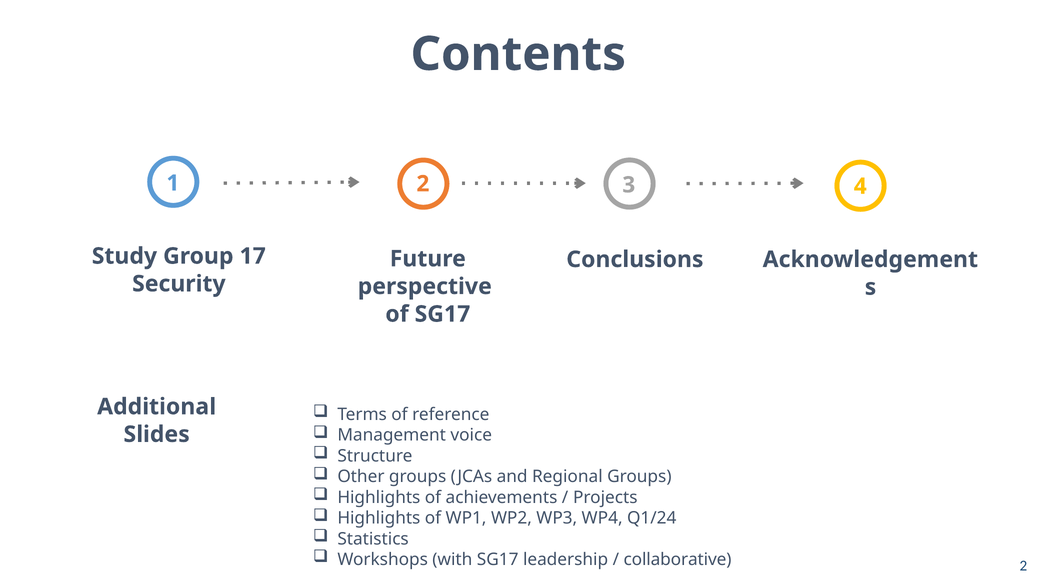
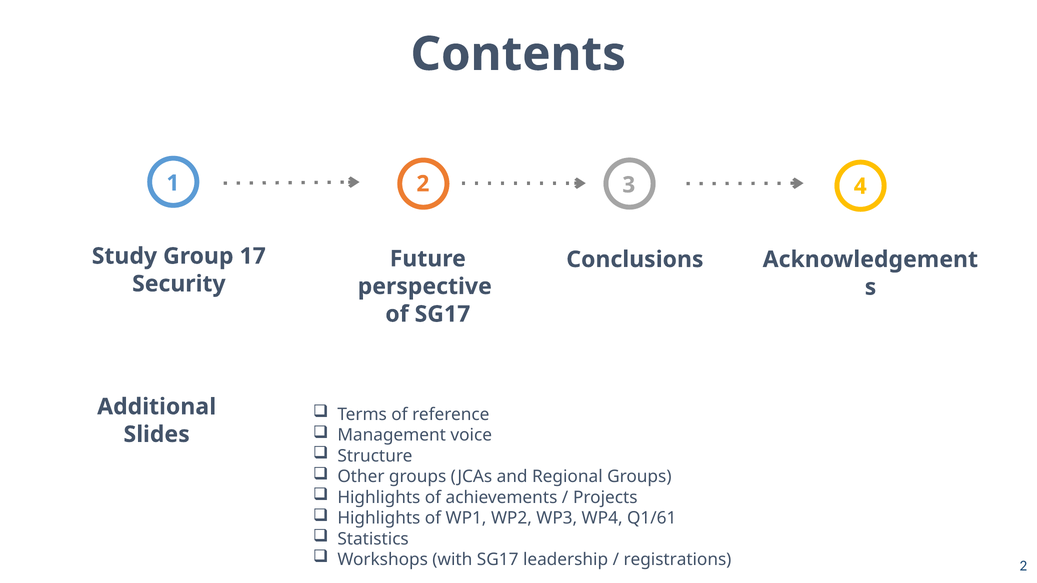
Q1/24: Q1/24 -> Q1/61
collaborative: collaborative -> registrations
